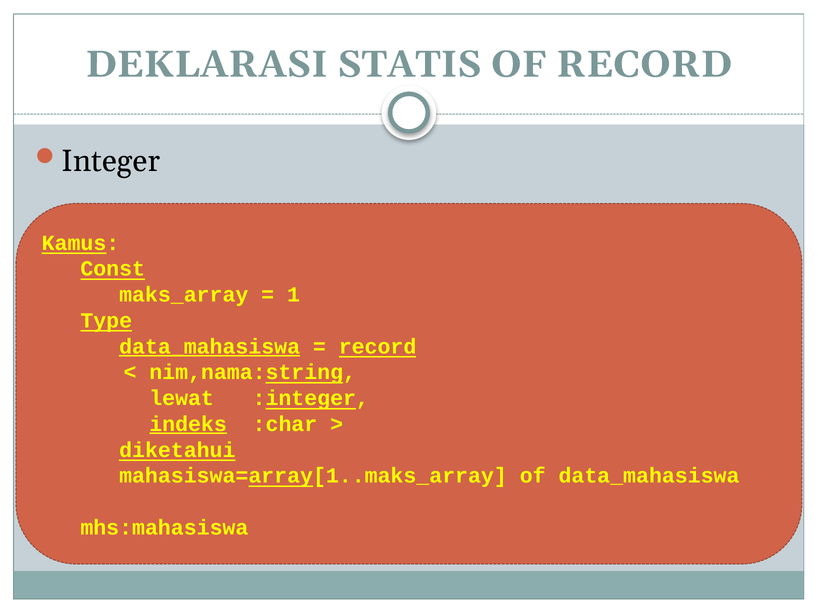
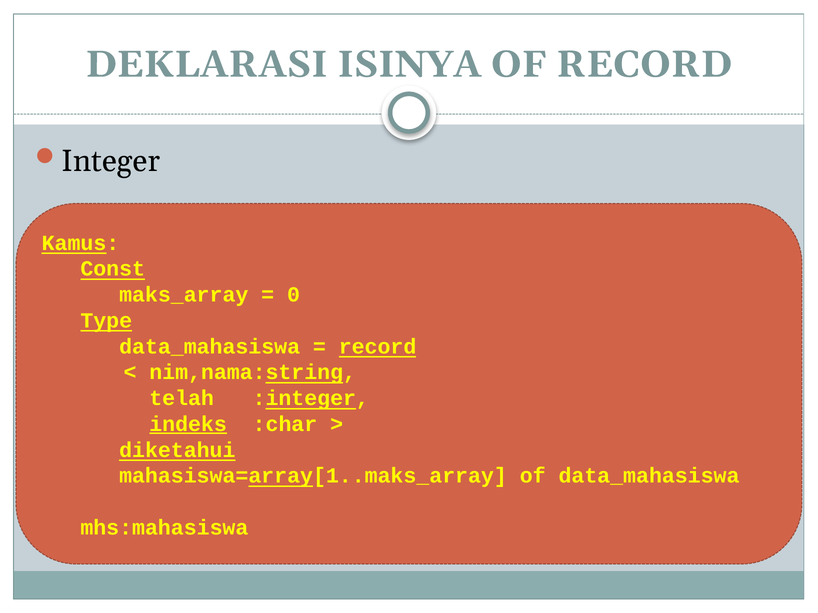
STATIS: STATIS -> ISINYA
1: 1 -> 0
data_mahasiswa at (210, 347) underline: present -> none
lewat: lewat -> telah
